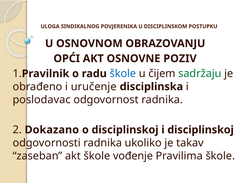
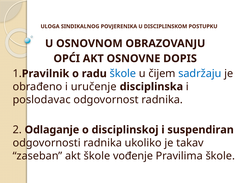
POZIV: POZIV -> DOPIS
sadržaju colour: green -> blue
Dokazano: Dokazano -> Odlaganje
i disciplinskoj: disciplinskoj -> suspendiran
